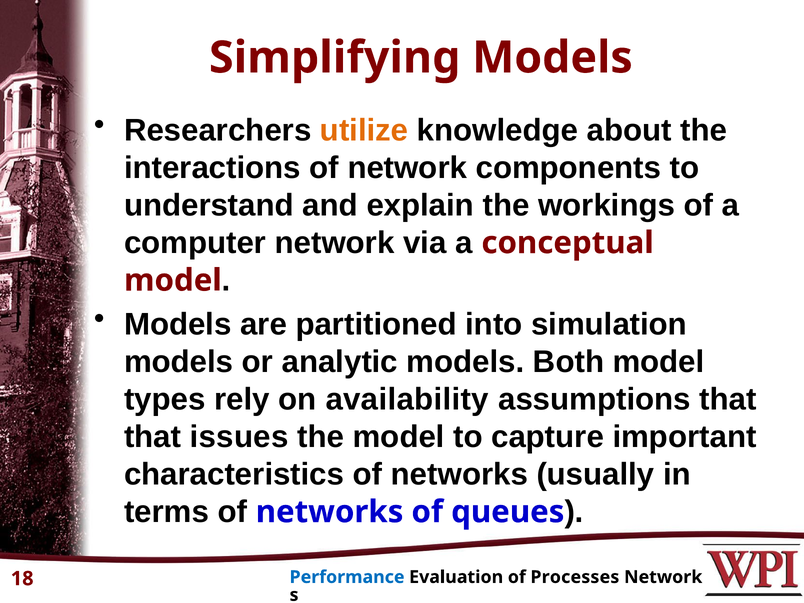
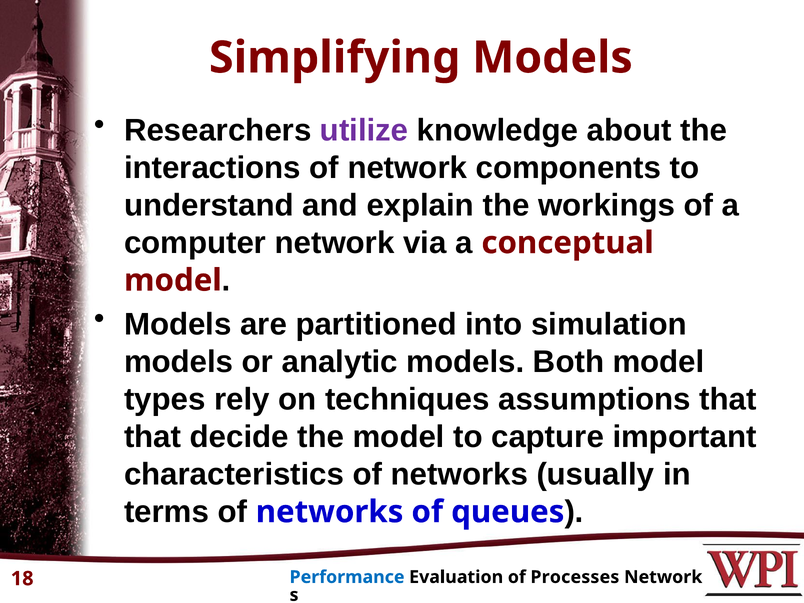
utilize colour: orange -> purple
availability: availability -> techniques
issues: issues -> decide
